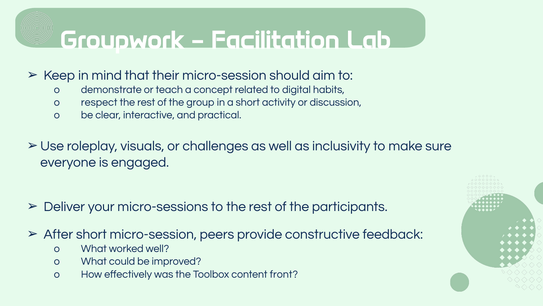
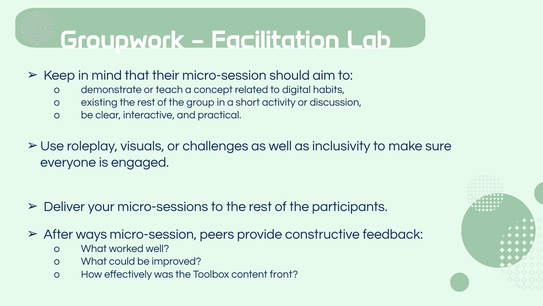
respect: respect -> existing
After short: short -> ways
